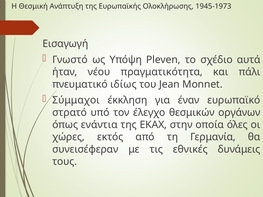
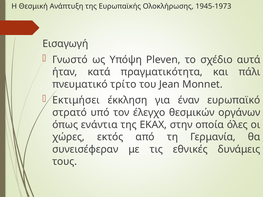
νέου: νέου -> κατά
ιδίως: ιδίως -> τρίτο
Σύμμαχοι: Σύμμαχοι -> Εκτιμήσει
